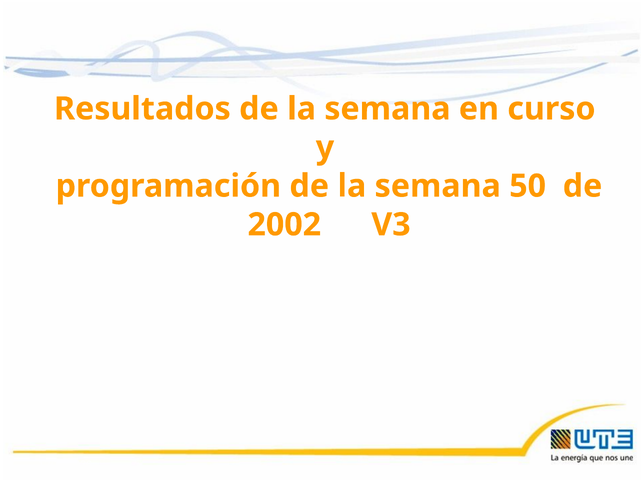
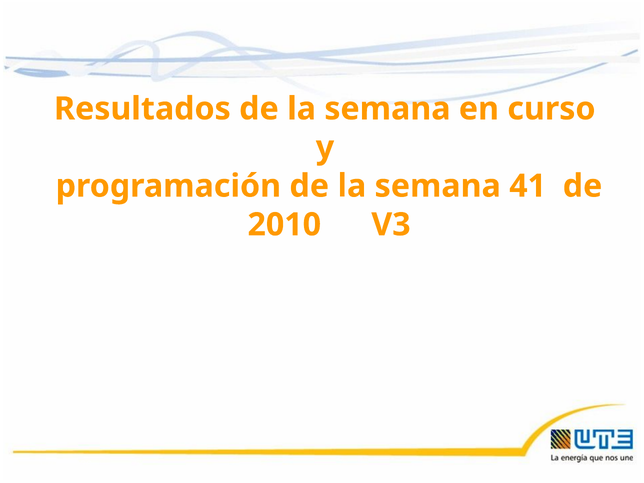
50: 50 -> 41
2002: 2002 -> 2010
